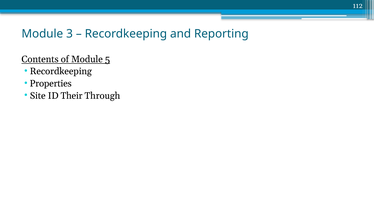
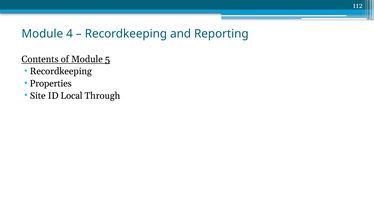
3: 3 -> 4
Their: Their -> Local
